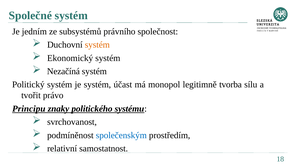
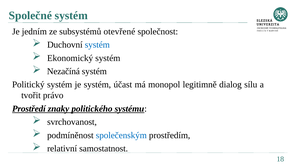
právního: právního -> otevřené
systém at (97, 45) colour: orange -> blue
tvorba: tvorba -> dialog
Principu: Principu -> Prostředí
